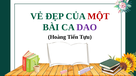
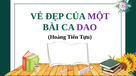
MỘT colour: red -> purple
